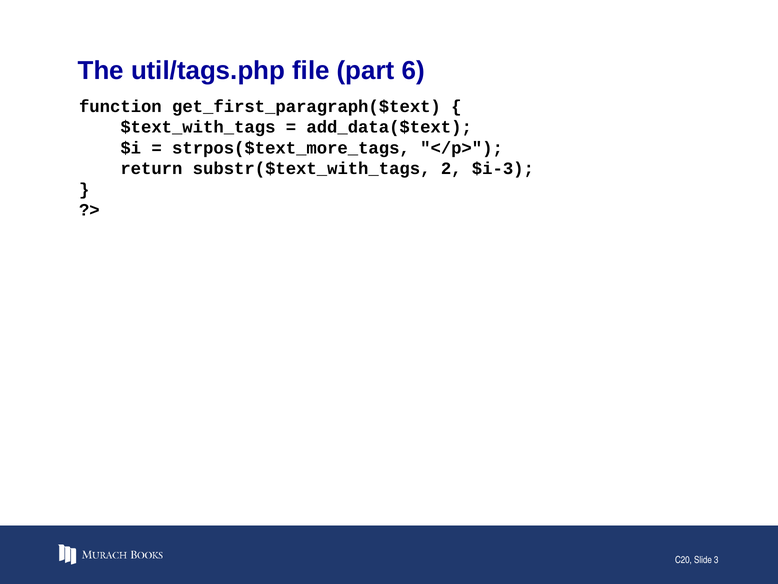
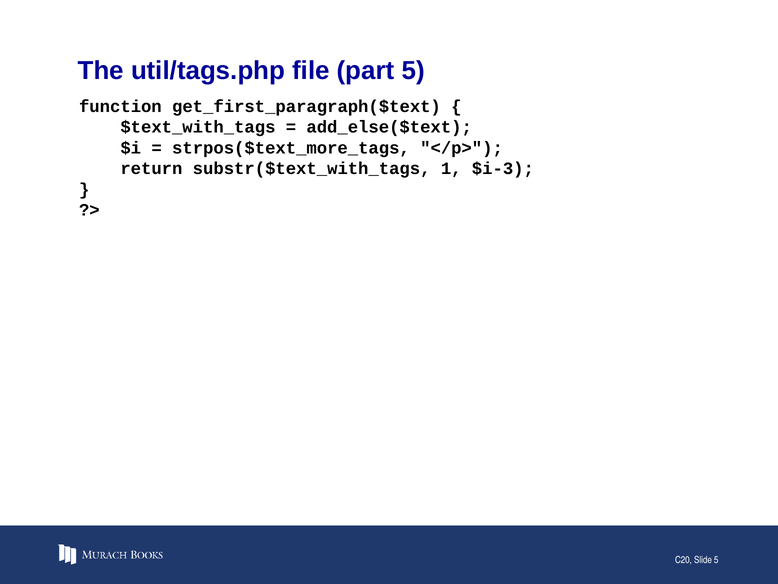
part 6: 6 -> 5
add_data($text: add_data($text -> add_else($text
2: 2 -> 1
Slide 3: 3 -> 5
